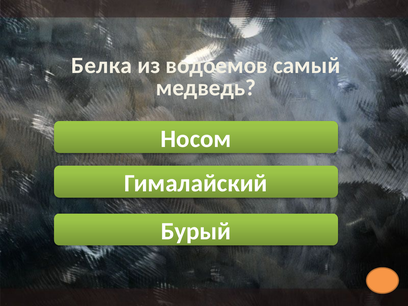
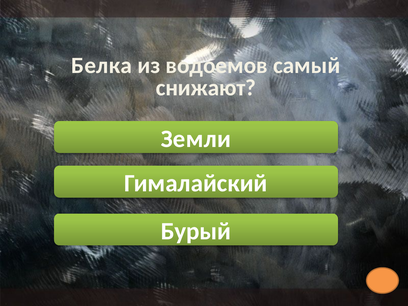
медведь: медведь -> снижают
Носом: Носом -> Земли
